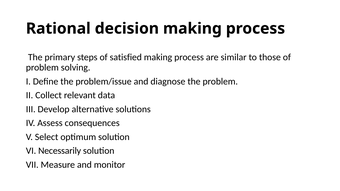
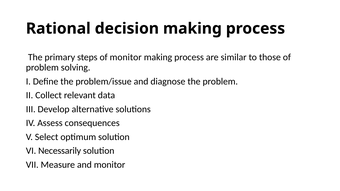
of satisfied: satisfied -> monitor
